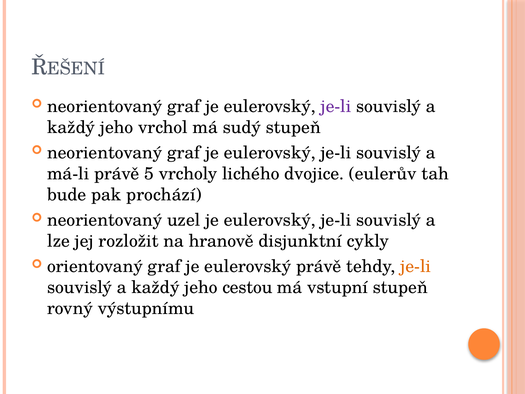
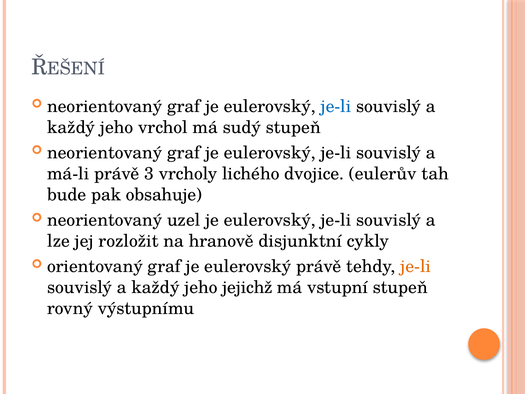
je-li at (336, 106) colour: purple -> blue
5: 5 -> 3
prochází: prochází -> obsahuje
cestou: cestou -> jejichž
